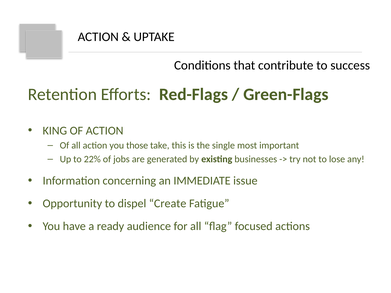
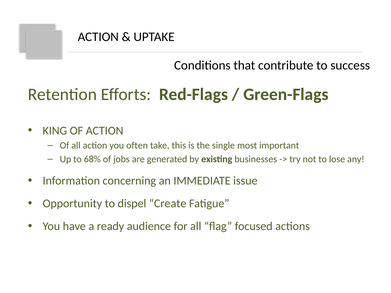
those: those -> often
22%: 22% -> 68%
